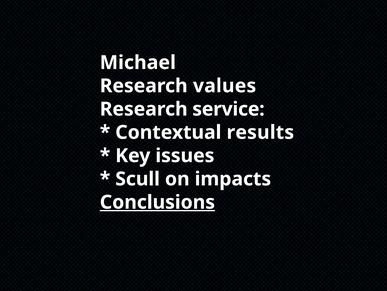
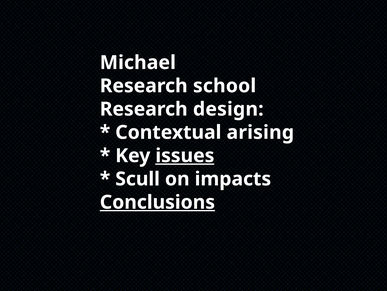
values: values -> school
service: service -> design
results: results -> arising
issues underline: none -> present
